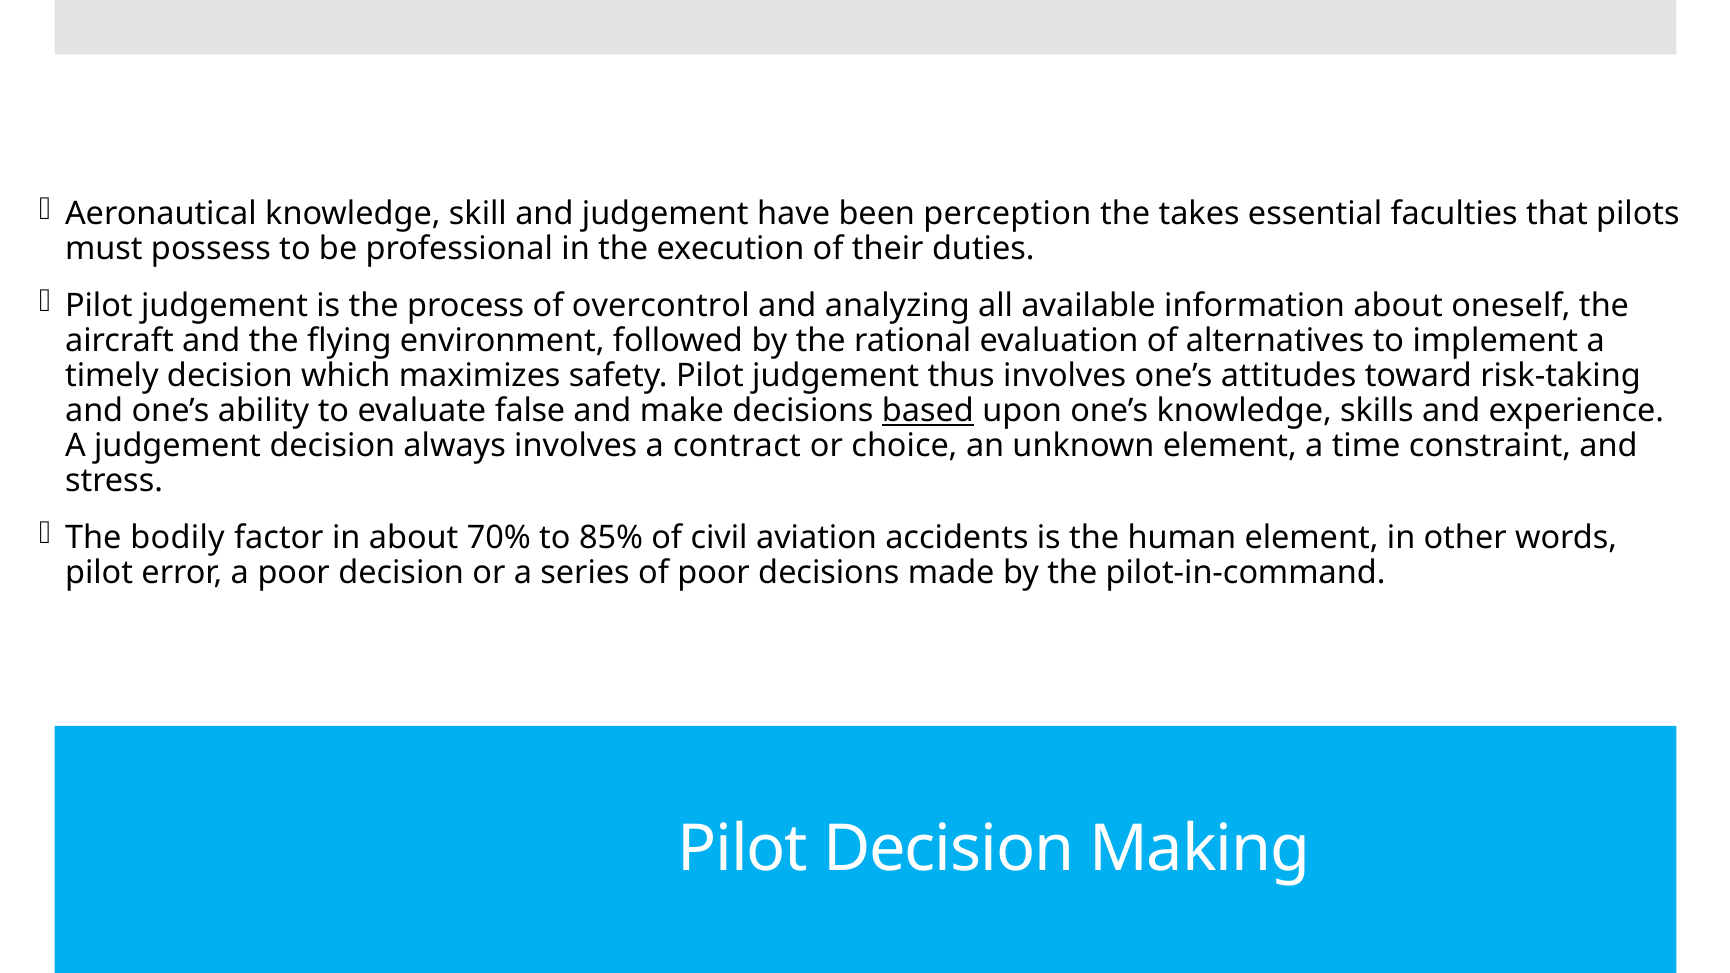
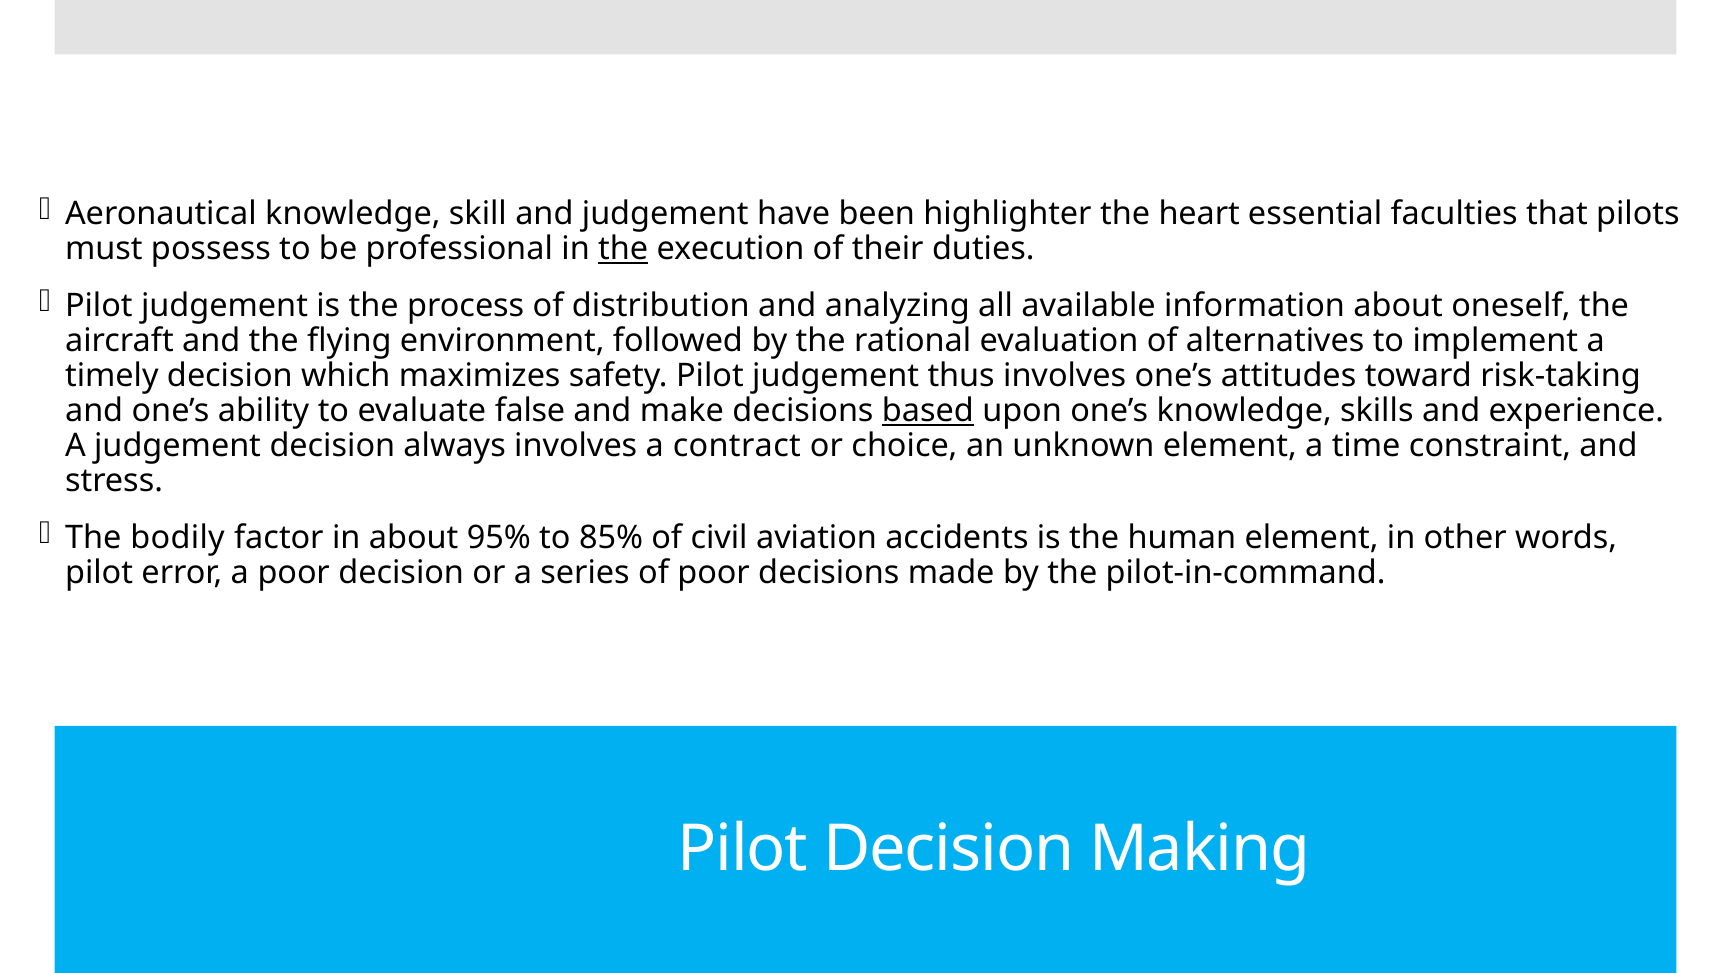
perception: perception -> highlighter
takes: takes -> heart
the at (623, 249) underline: none -> present
overcontrol: overcontrol -> distribution
70%: 70% -> 95%
